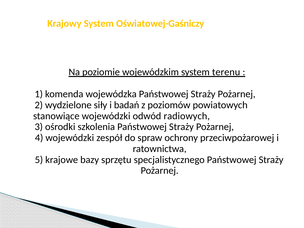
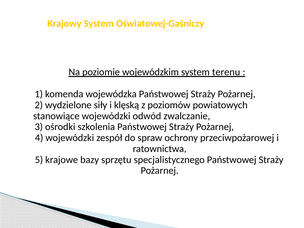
badań: badań -> klęską
radiowych: radiowych -> zwalczanie
